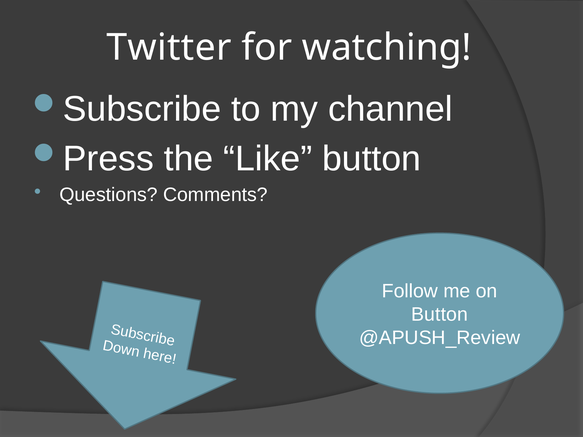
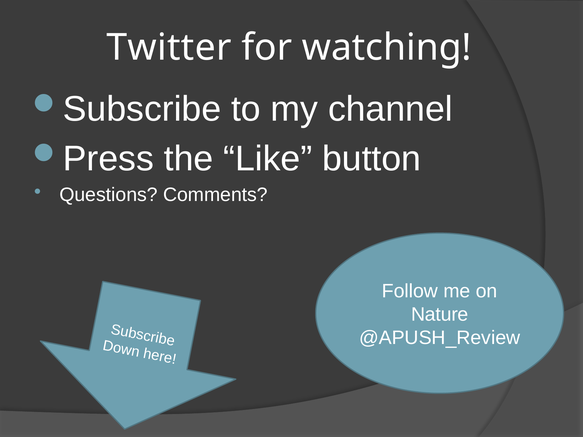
Button at (440, 315): Button -> Nature
